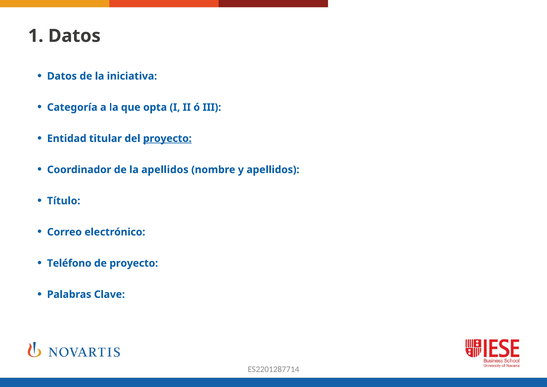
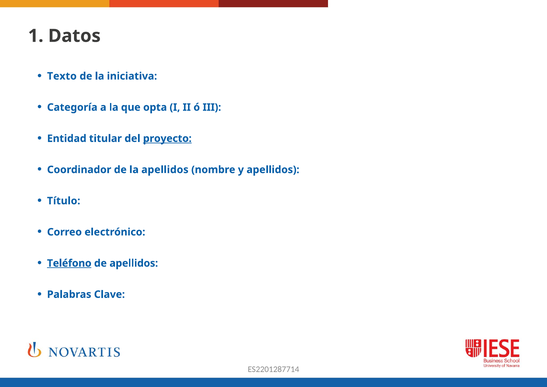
Datos at (62, 76): Datos -> Texto
Teléfono underline: none -> present
de proyecto: proyecto -> apellidos
